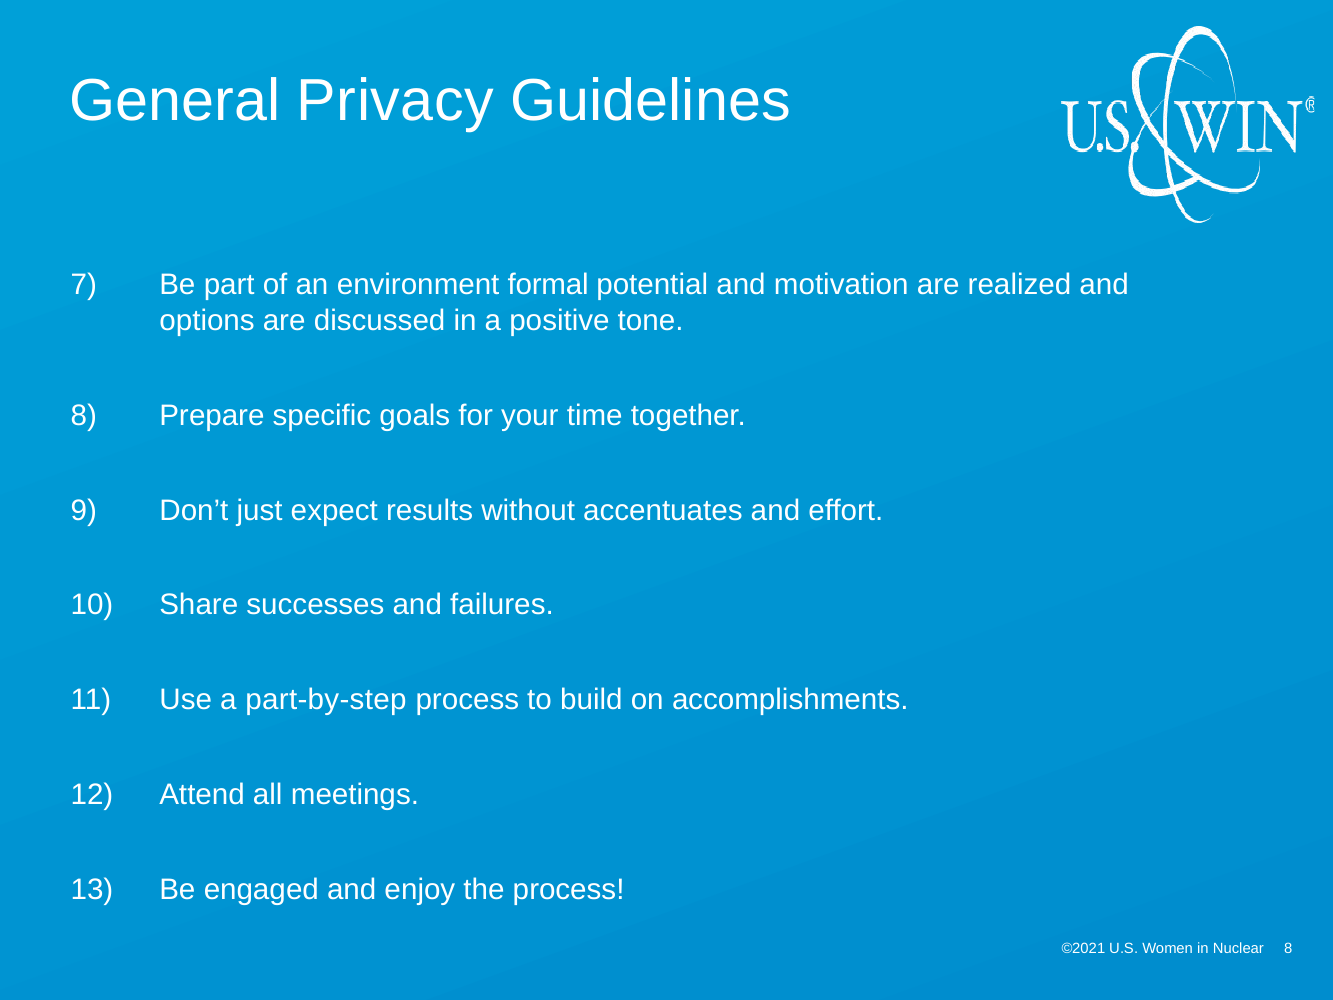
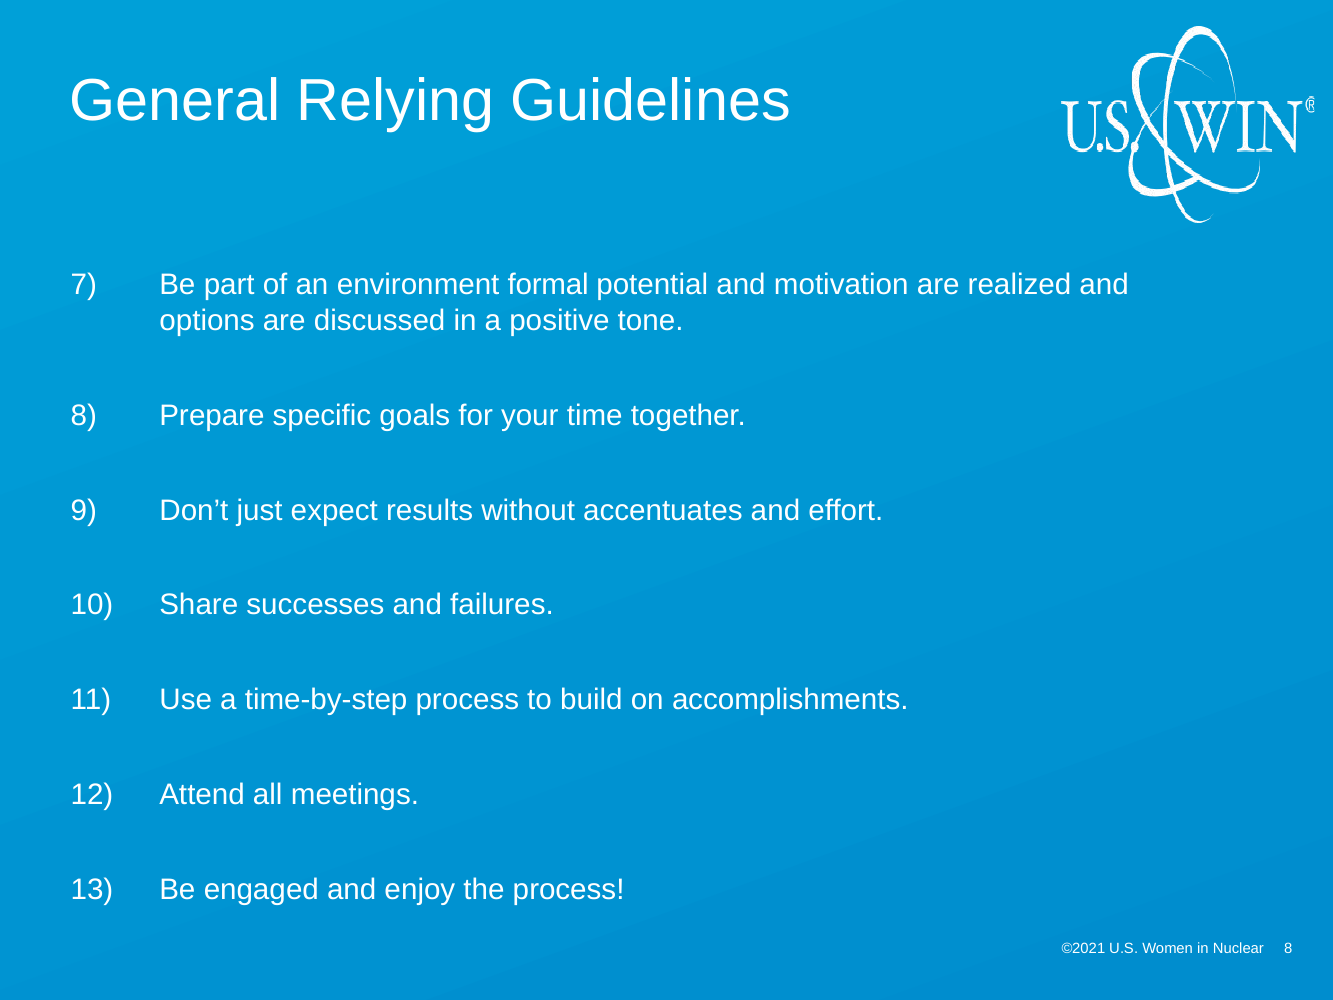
Privacy: Privacy -> Relying
part-by-step: part-by-step -> time-by-step
